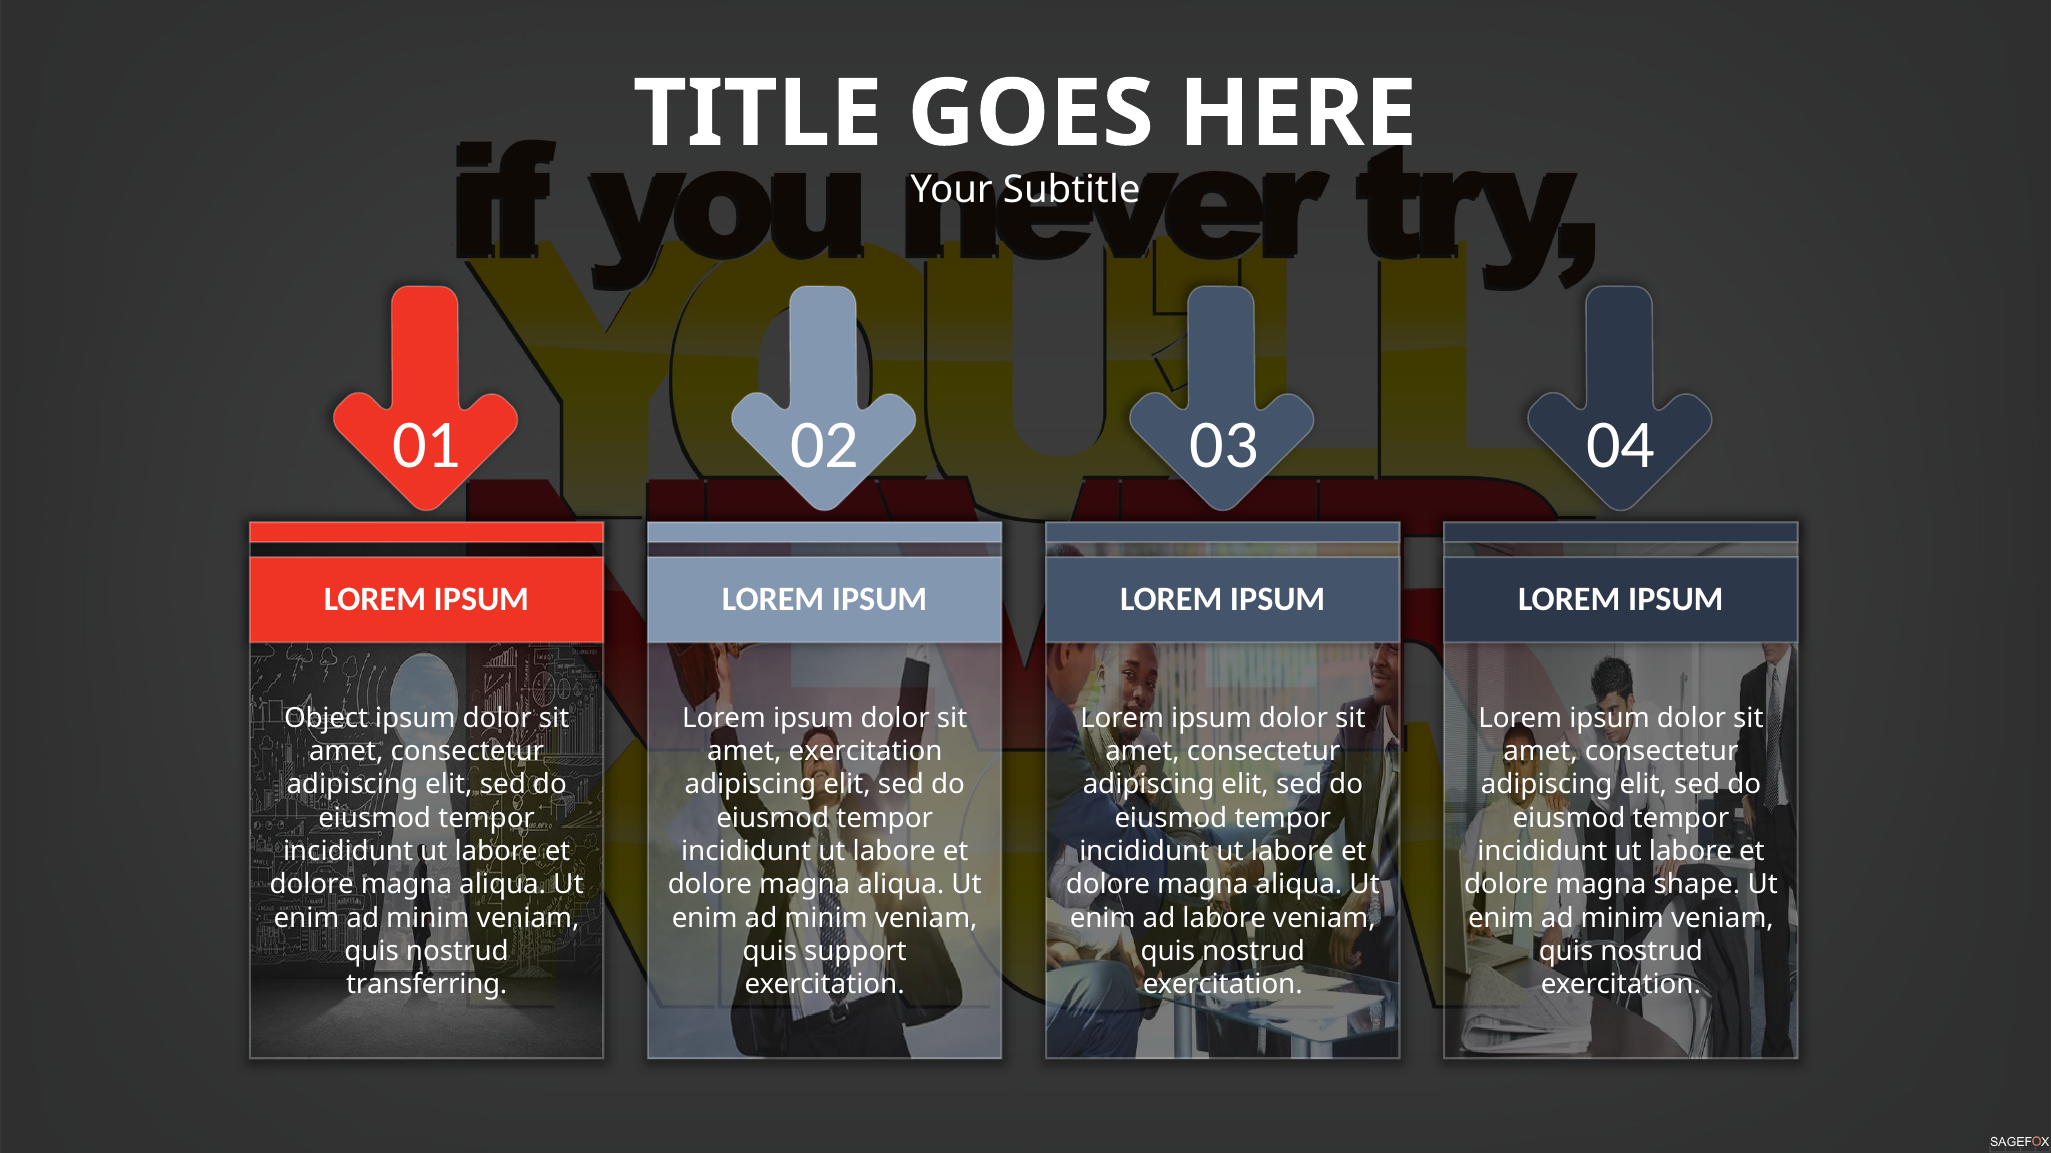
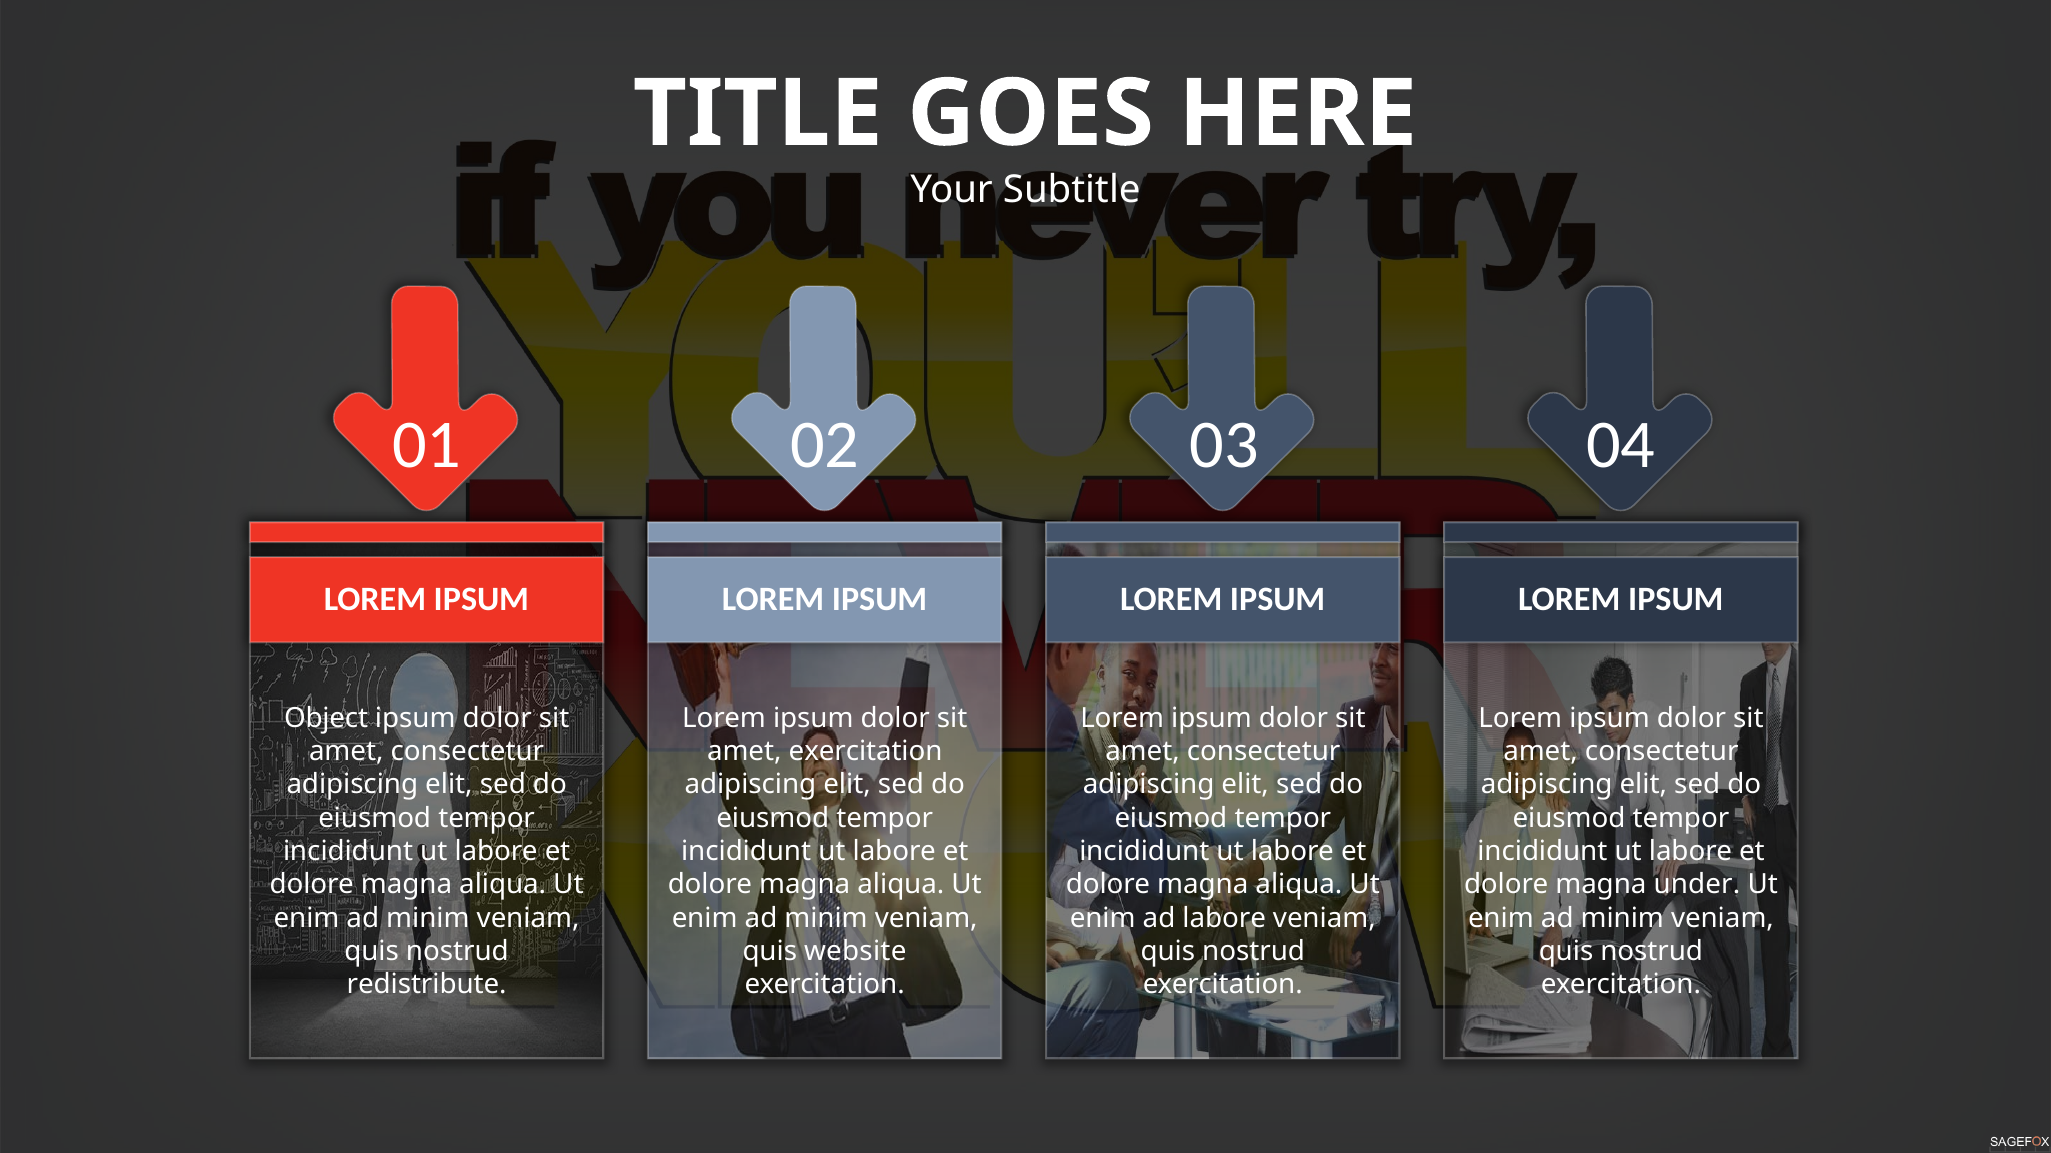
shape: shape -> under
support: support -> website
transferring: transferring -> redistribute
